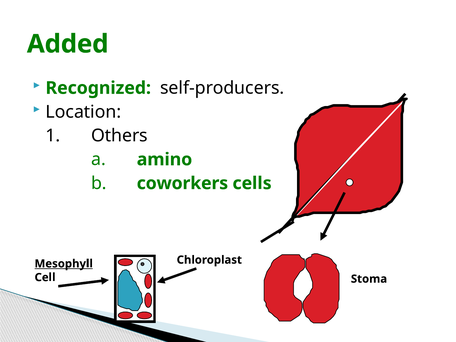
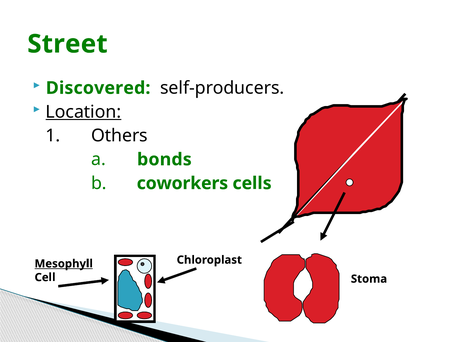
Added: Added -> Street
Recognized: Recognized -> Discovered
Location underline: none -> present
amino: amino -> bonds
